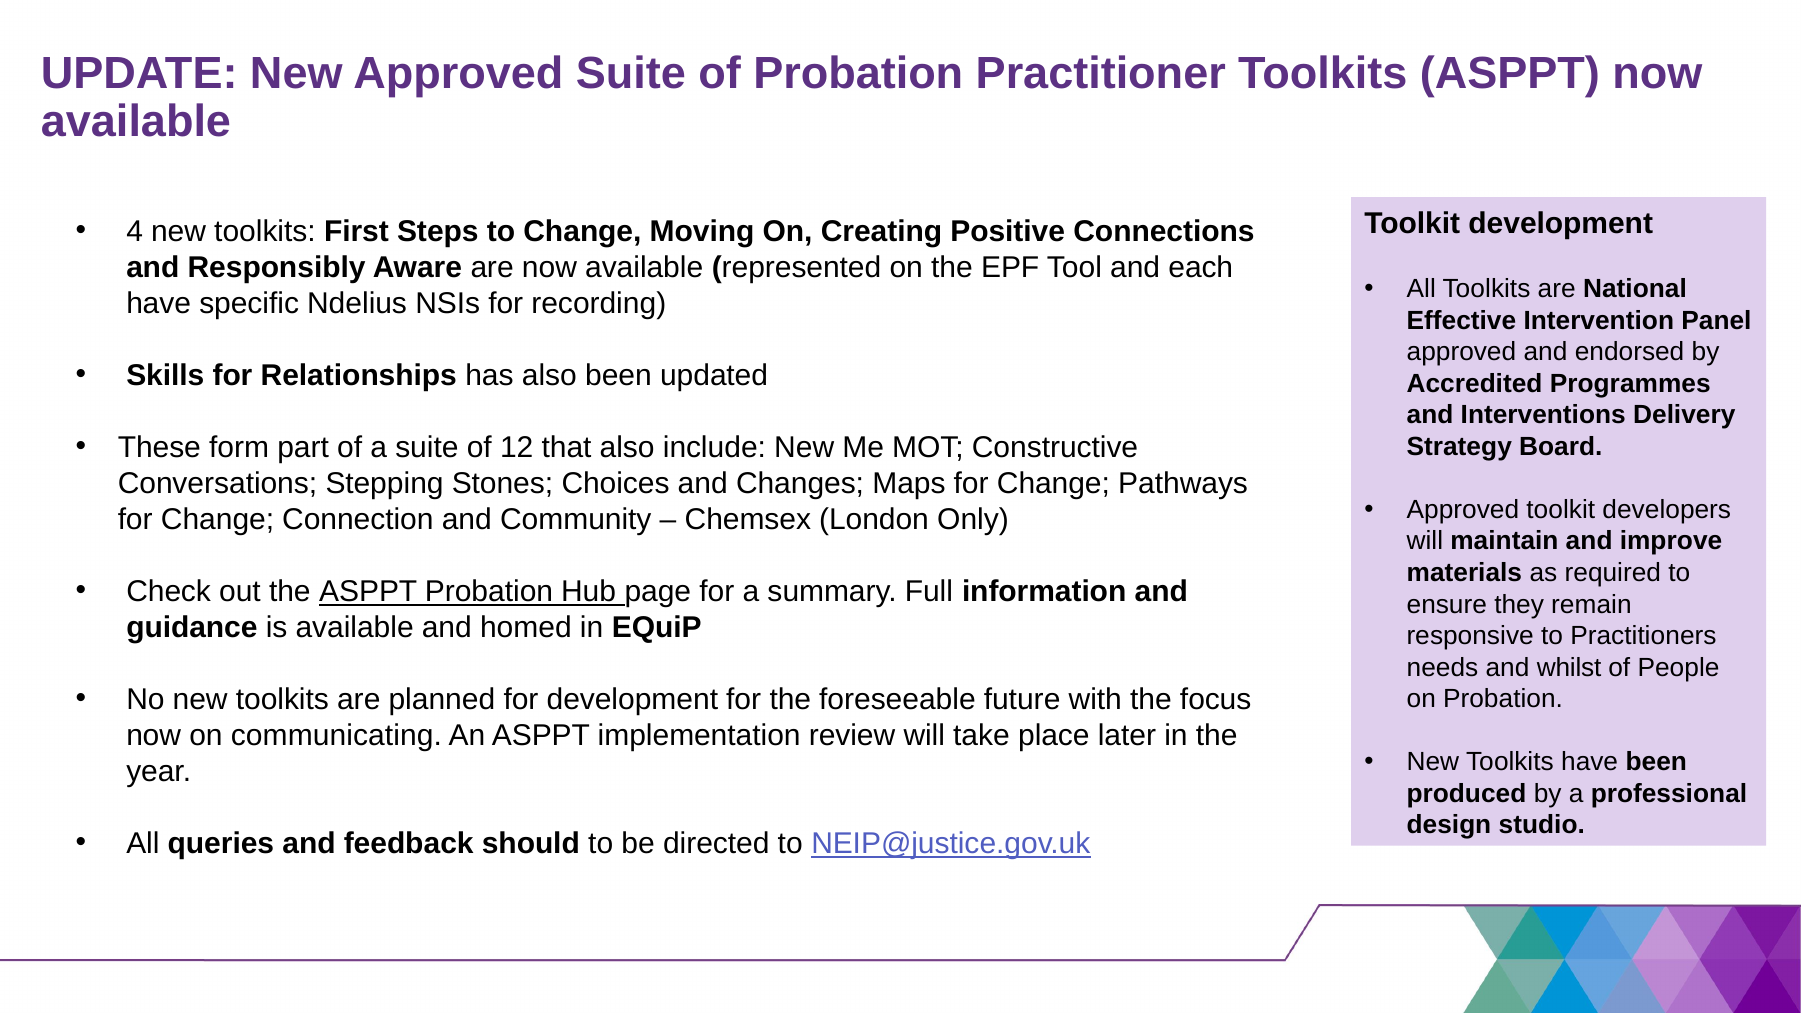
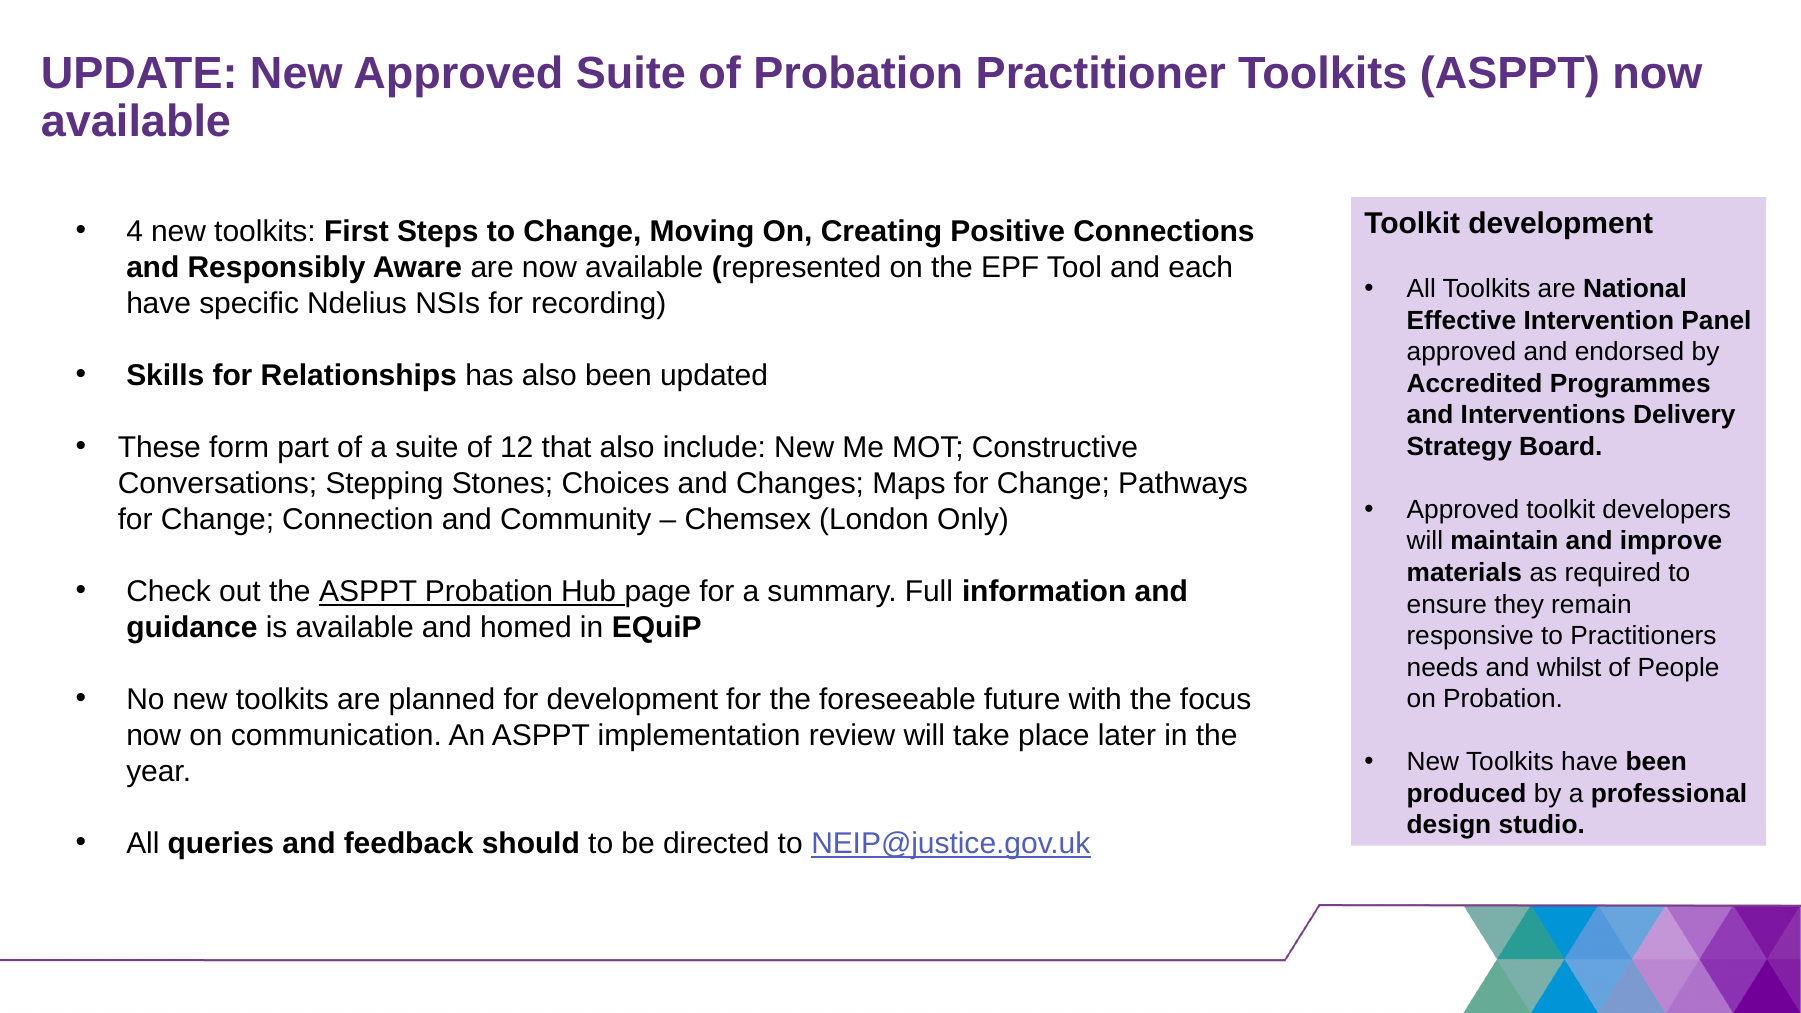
communicating: communicating -> communication
